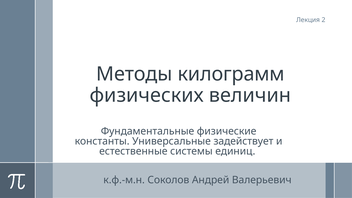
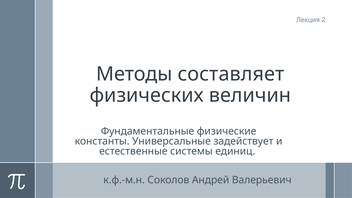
килограмм: килограмм -> составляет
